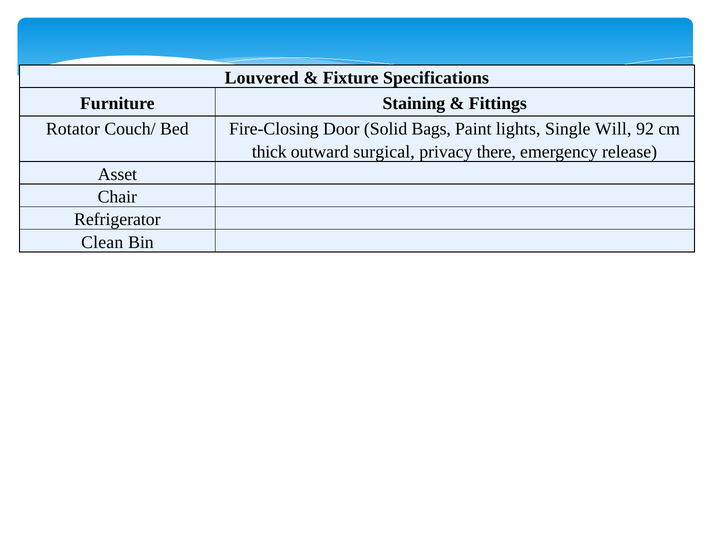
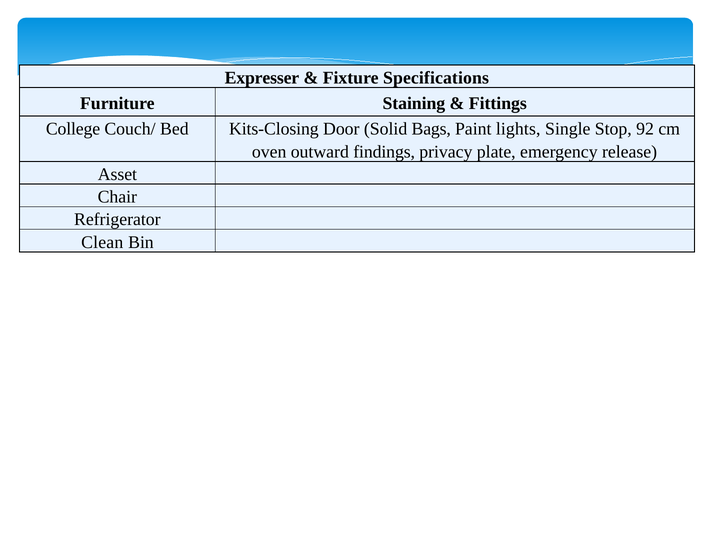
Louvered: Louvered -> Expresser
Rotator: Rotator -> College
Fire-Closing: Fire-Closing -> Kits-Closing
Will: Will -> Stop
thick: thick -> oven
surgical: surgical -> findings
there: there -> plate
